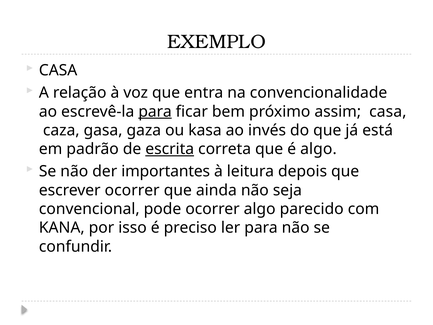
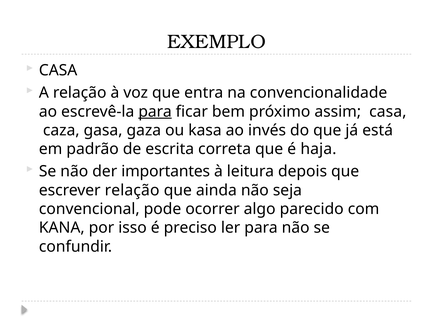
escrita underline: present -> none
é algo: algo -> haja
escrever ocorrer: ocorrer -> relação
